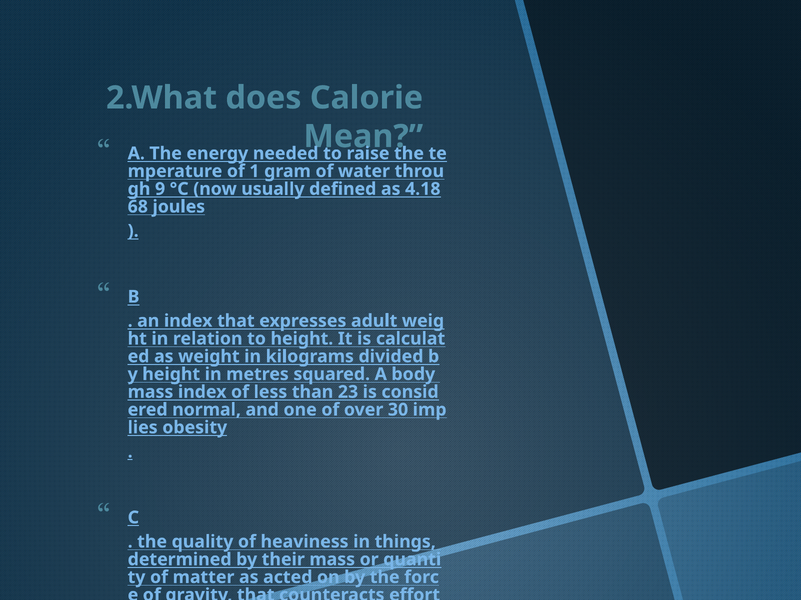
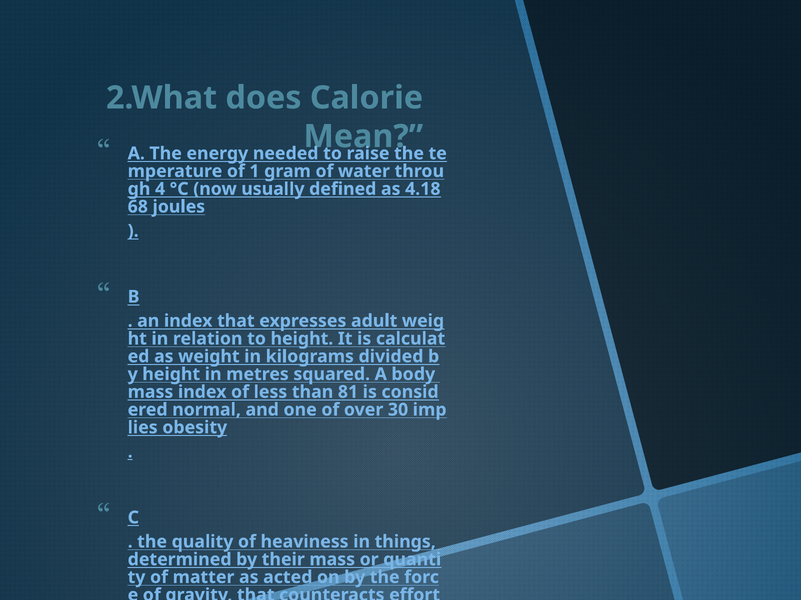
9: 9 -> 4
23: 23 -> 81
